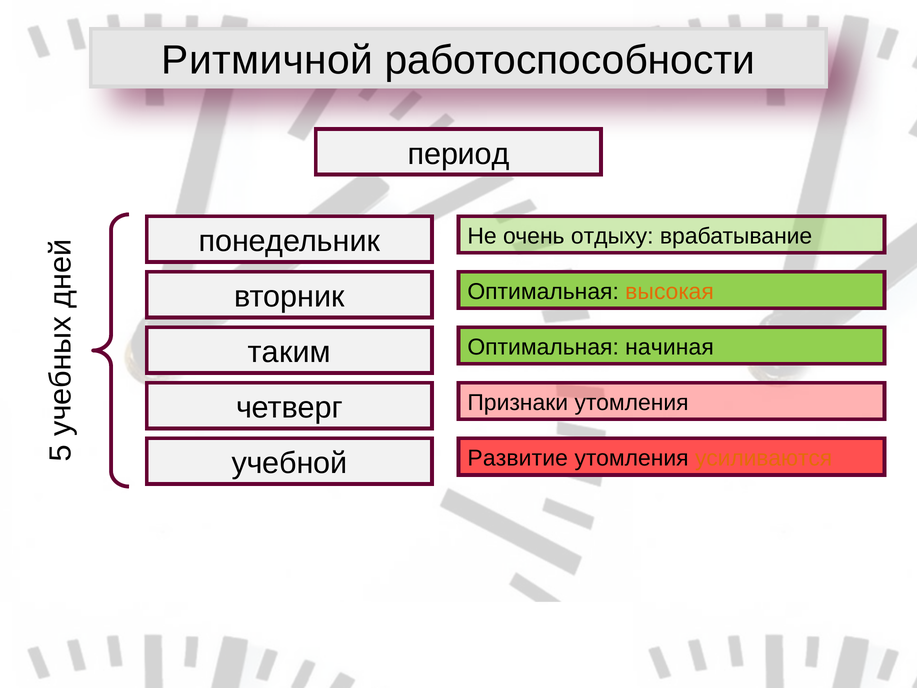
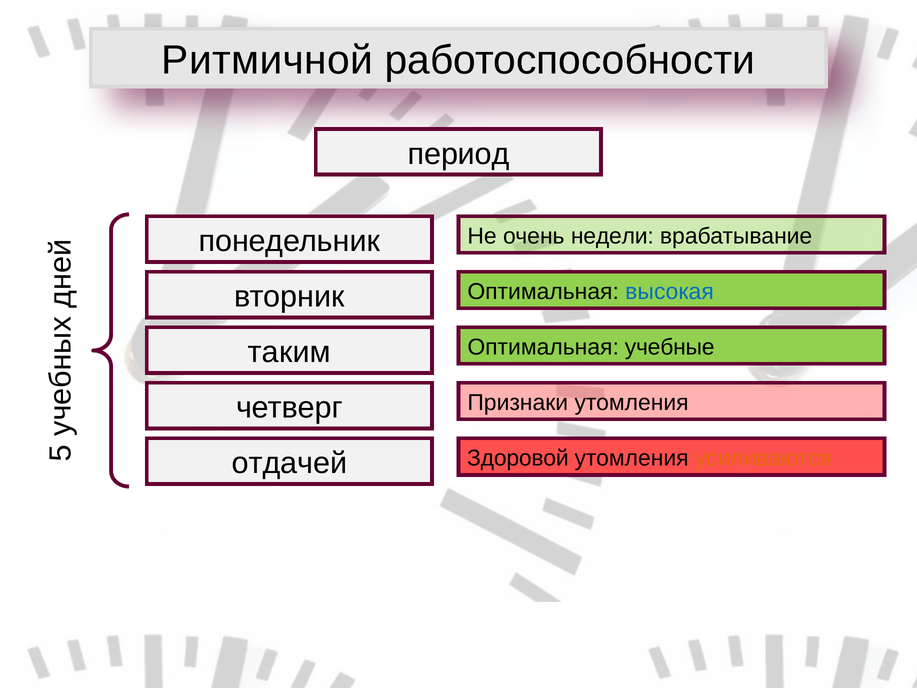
отдыху: отдыху -> недели
высокая colour: orange -> blue
начиная: начиная -> учебные
Развитие: Развитие -> Здоровой
учебной: учебной -> отдачей
